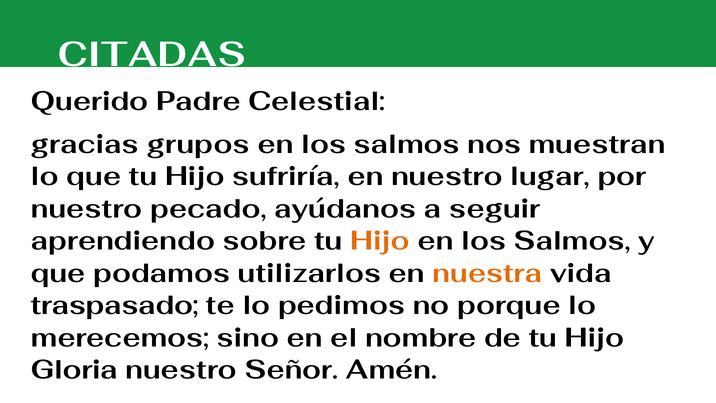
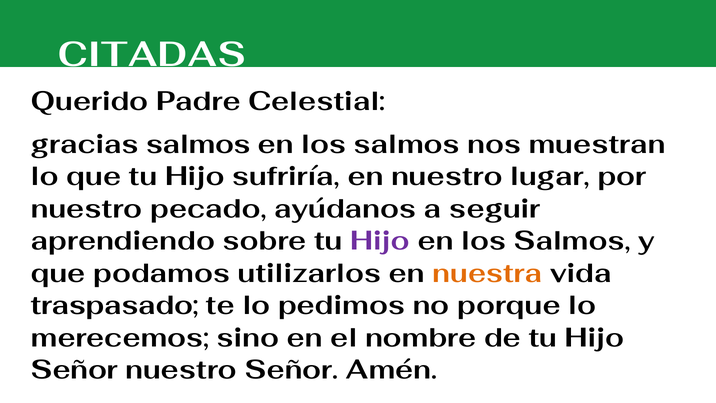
gracias grupos: grupos -> salmos
Hijo at (380, 241) colour: orange -> purple
Gloria at (74, 370): Gloria -> Señor
